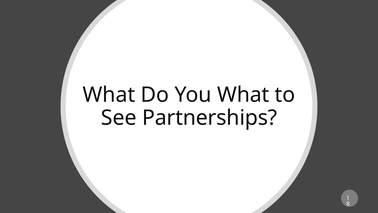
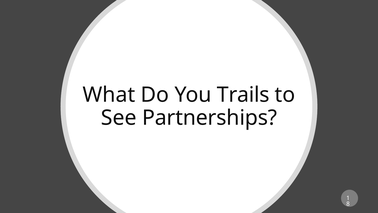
You What: What -> Trails
